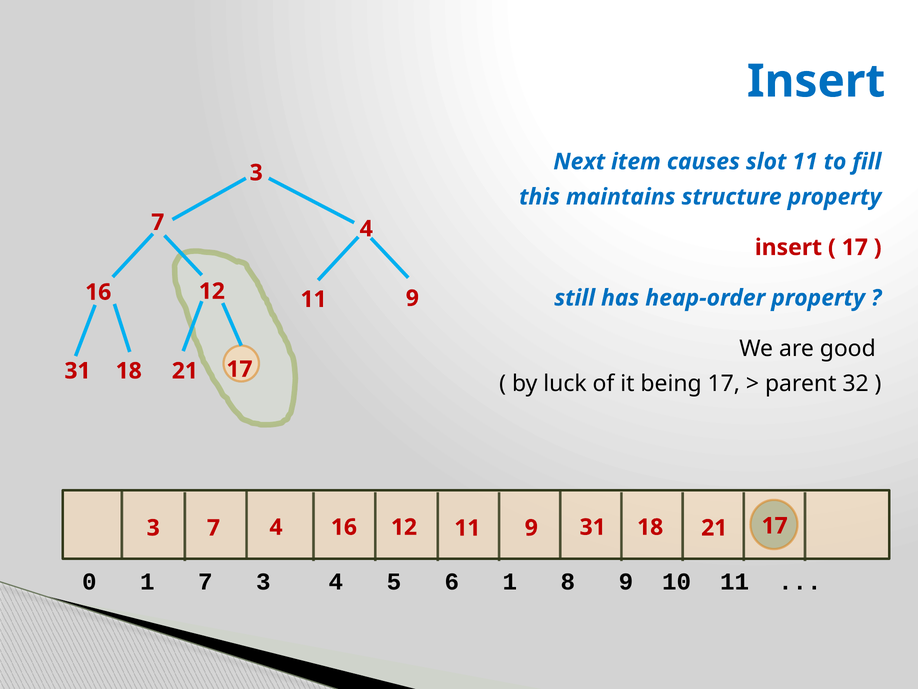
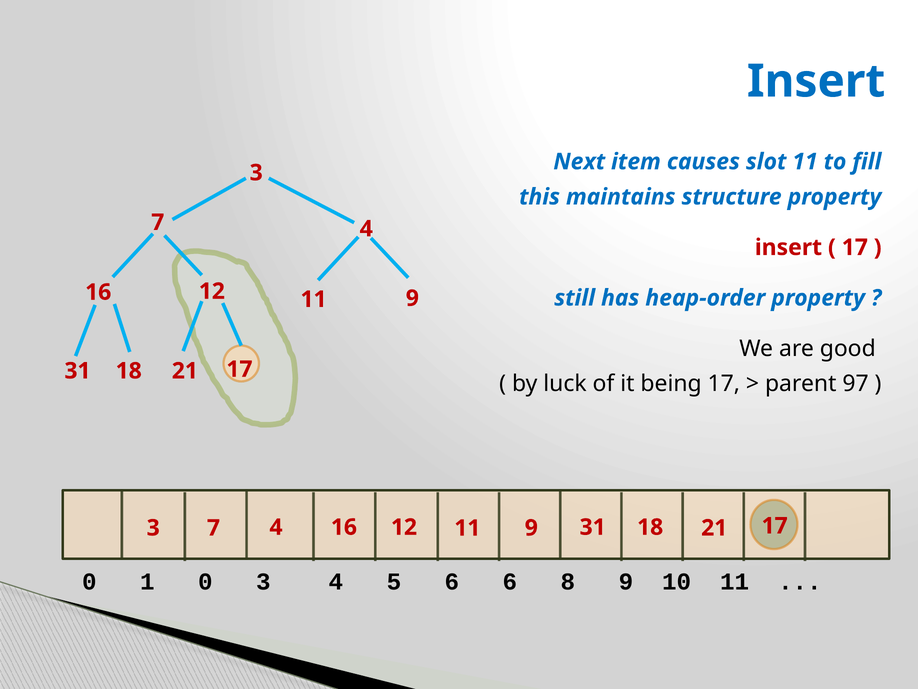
32: 32 -> 97
1 7: 7 -> 0
6 1: 1 -> 6
